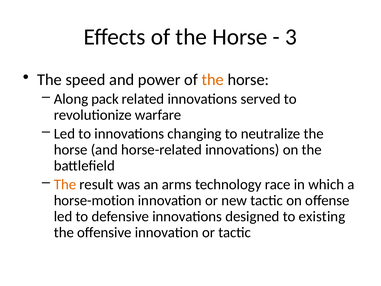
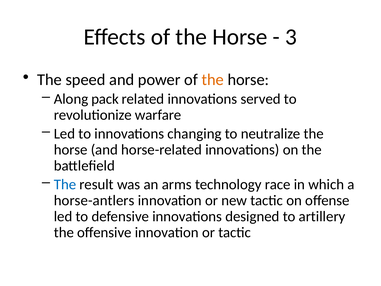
The at (65, 184) colour: orange -> blue
horse-motion: horse-motion -> horse-antlers
existing: existing -> artillery
